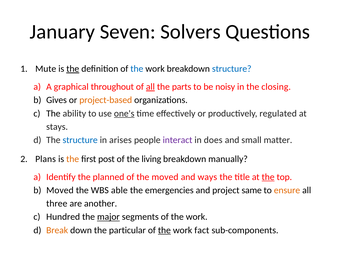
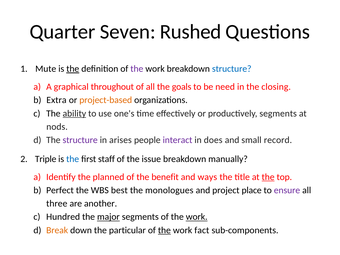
January: January -> Quarter
Solvers: Solvers -> Rushed
the at (137, 69) colour: blue -> purple
all at (150, 87) underline: present -> none
parts: parts -> goals
noisy: noisy -> need
Gives: Gives -> Extra
ability underline: none -> present
one's underline: present -> none
productively regulated: regulated -> segments
stays: stays -> nods
structure at (80, 140) colour: blue -> purple
matter: matter -> record
Plans: Plans -> Triple
the at (73, 159) colour: orange -> blue
post: post -> staff
living: living -> issue
the moved: moved -> benefit
Moved at (60, 190): Moved -> Perfect
able: able -> best
emergencies: emergencies -> monologues
same: same -> place
ensure colour: orange -> purple
work at (197, 217) underline: none -> present
